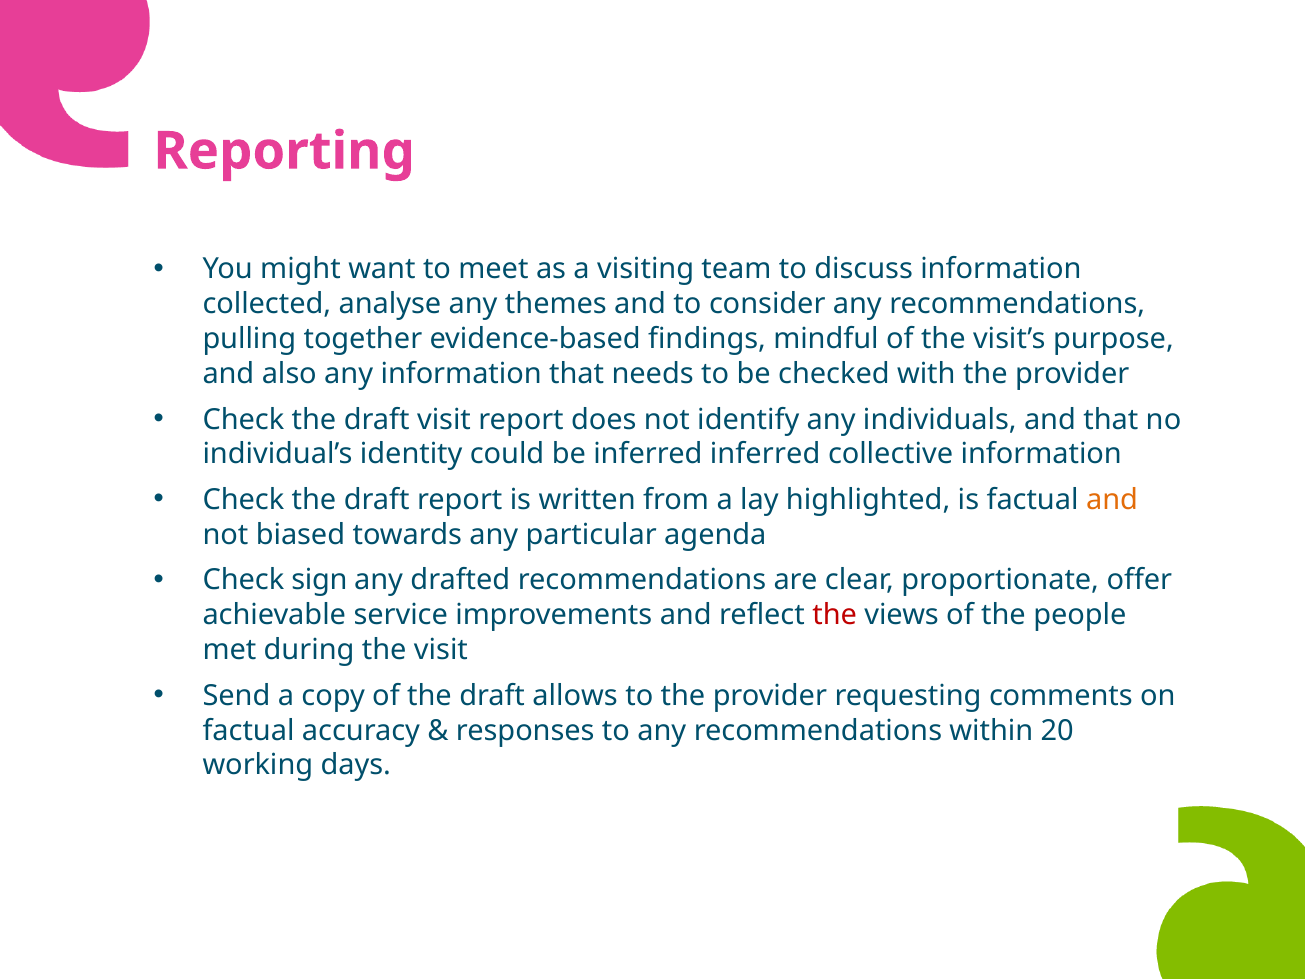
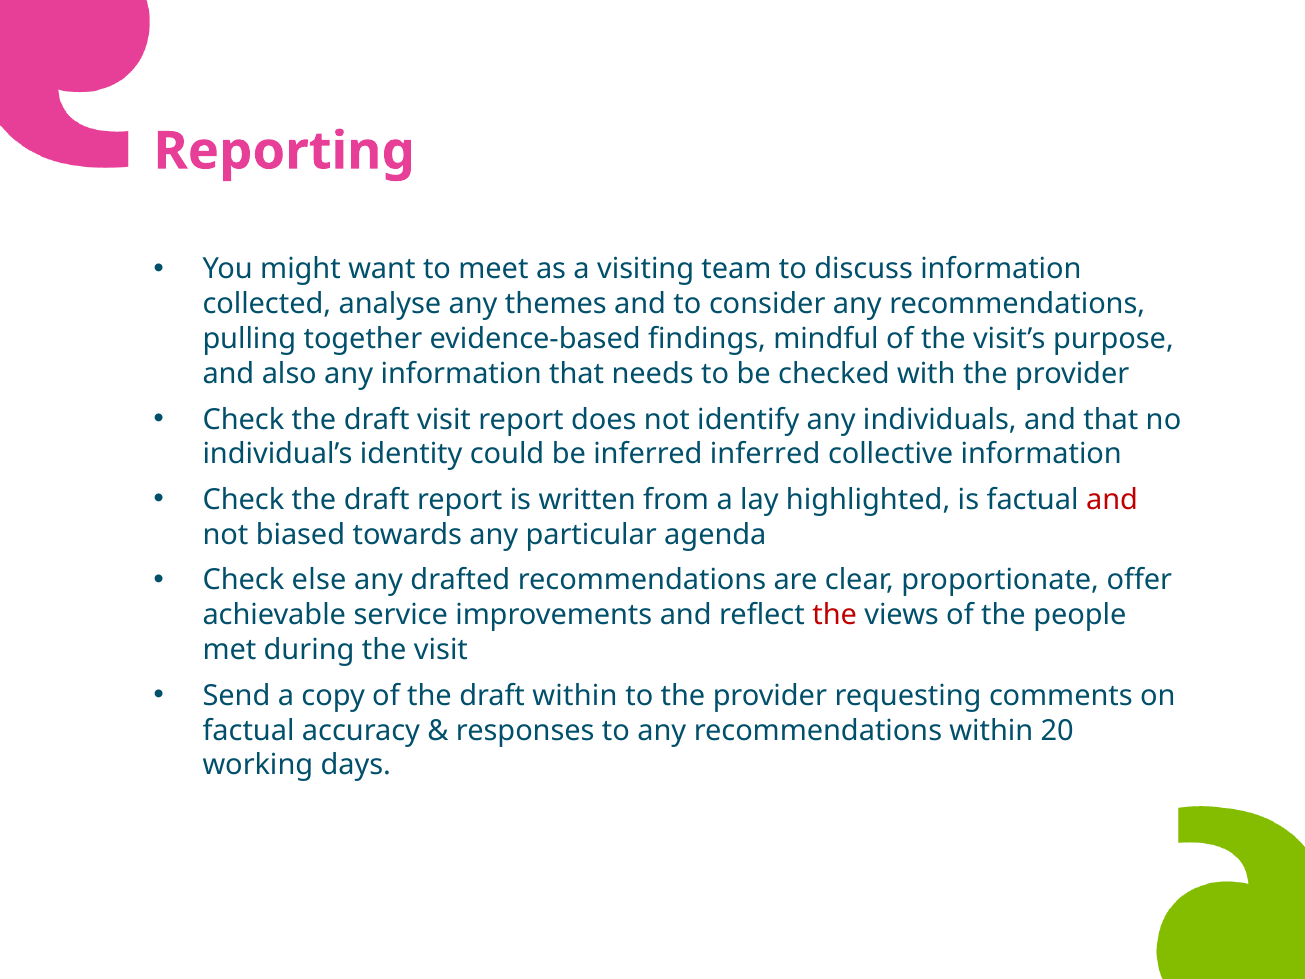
and at (1112, 500) colour: orange -> red
sign: sign -> else
draft allows: allows -> within
